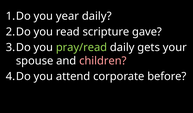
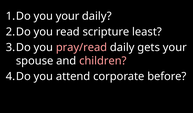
you year: year -> your
gave: gave -> least
pray/read colour: light green -> pink
